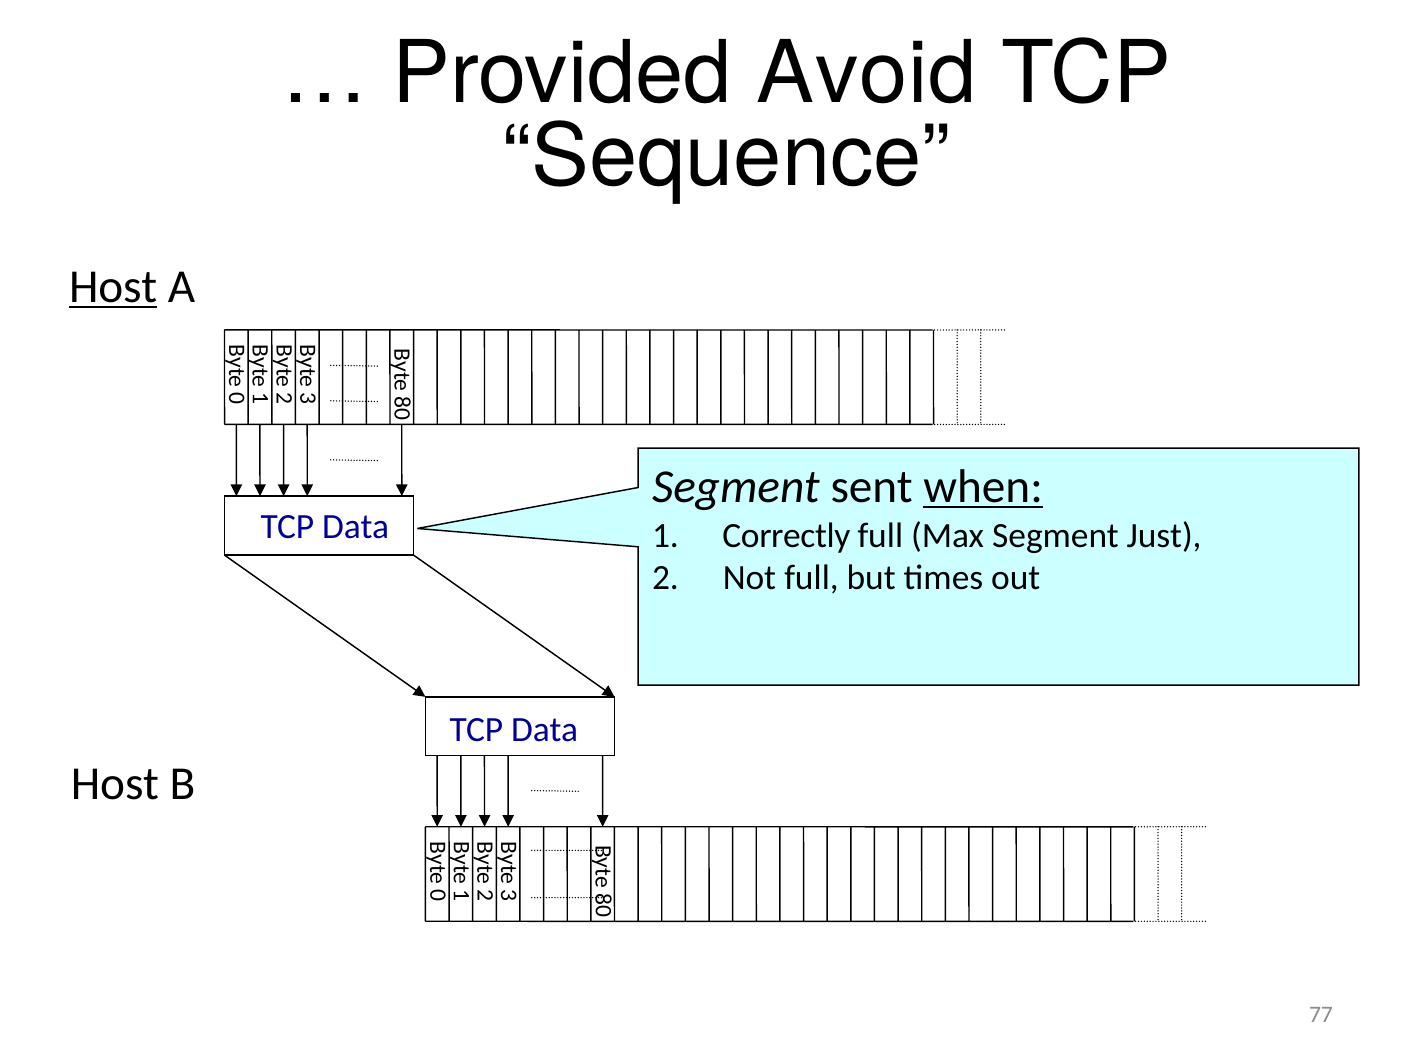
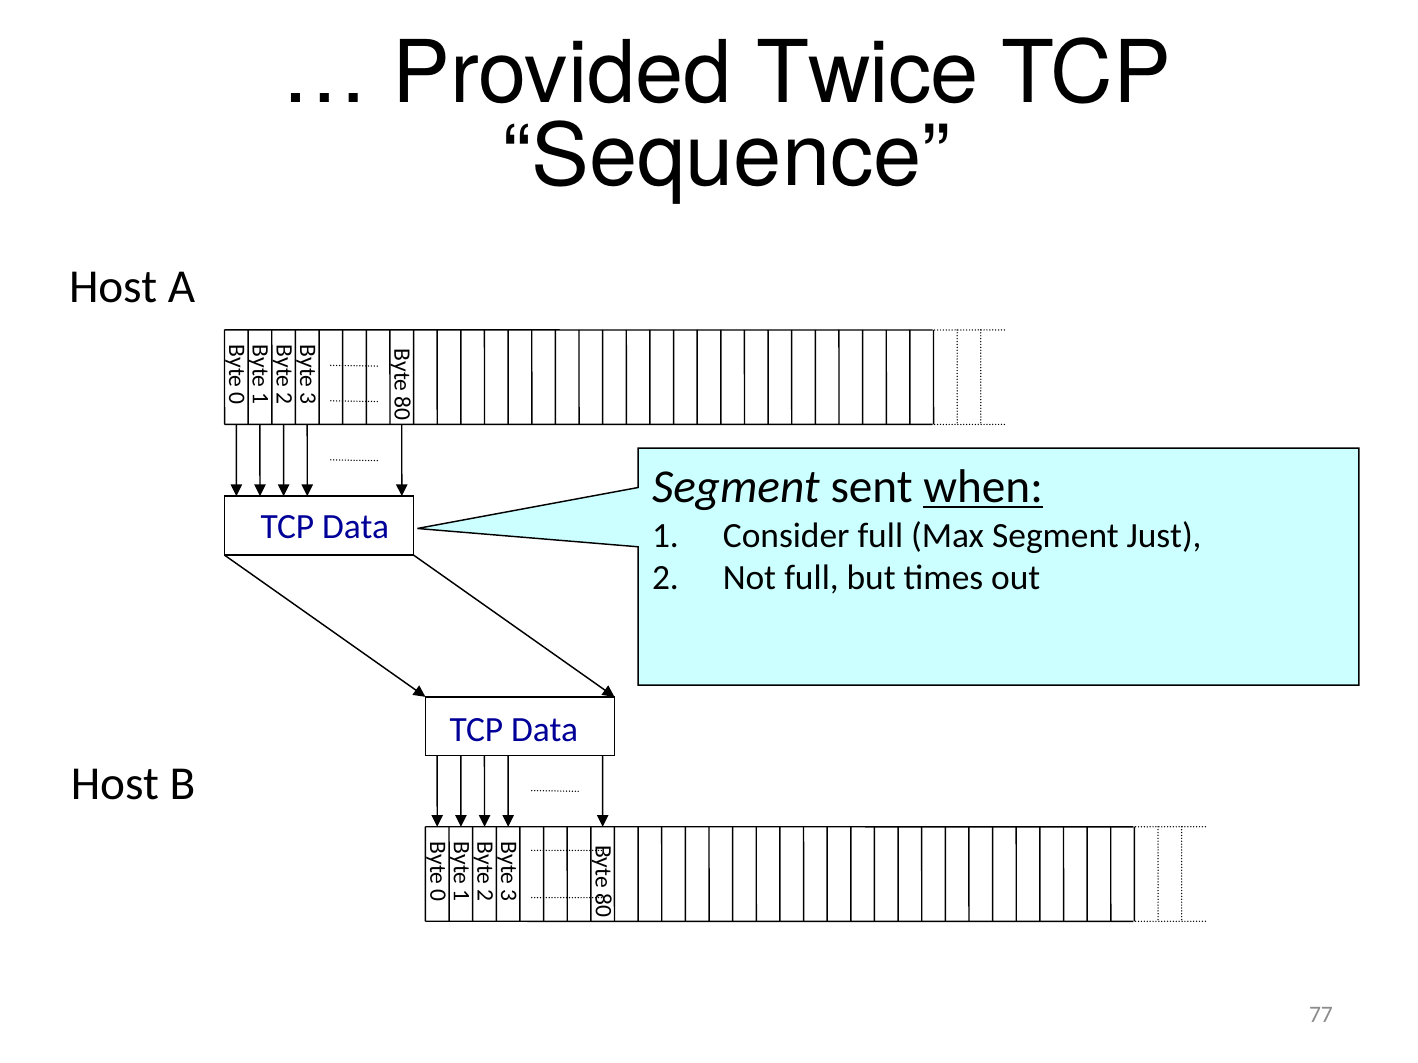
Avoid: Avoid -> Twice
Host at (113, 287) underline: present -> none
Correctly: Correctly -> Consider
